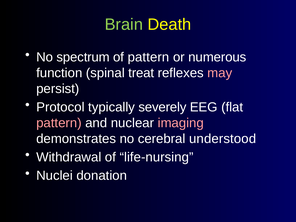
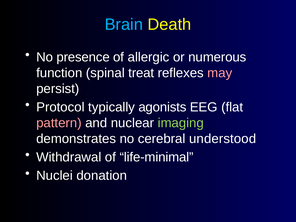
Brain colour: light green -> light blue
spectrum: spectrum -> presence
of pattern: pattern -> allergic
severely: severely -> agonists
imaging colour: pink -> light green
life-nursing: life-nursing -> life-minimal
